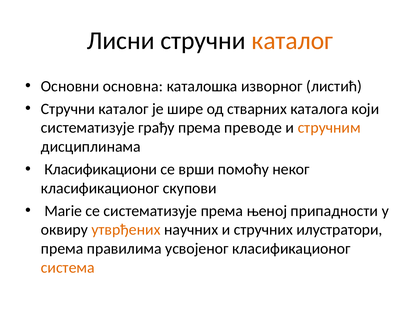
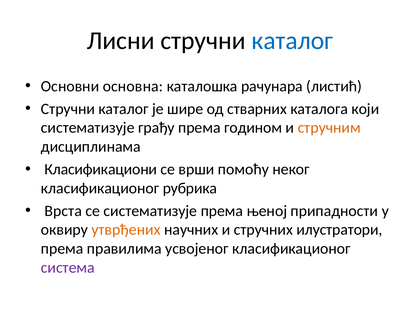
каталог at (292, 41) colour: orange -> blue
изворног: изворног -> рачунара
преводе: преводе -> годином
скупови: скупови -> рубрика
Marie: Marie -> Врста
система colour: orange -> purple
